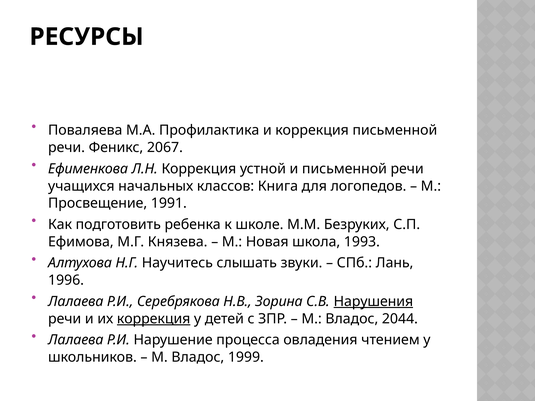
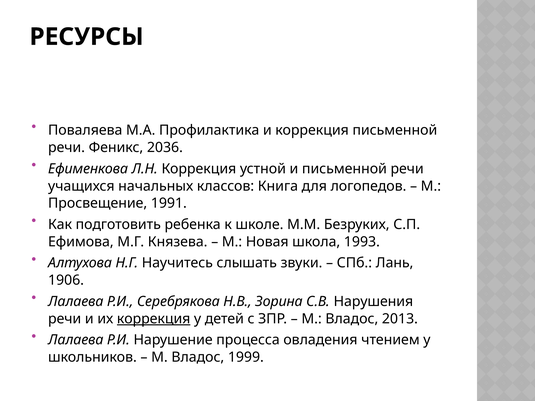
2067: 2067 -> 2036
1996: 1996 -> 1906
Нарушения underline: present -> none
2044: 2044 -> 2013
